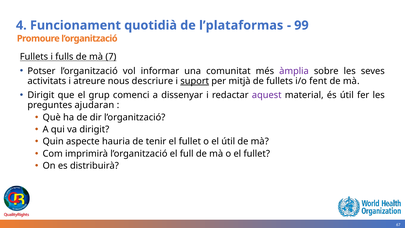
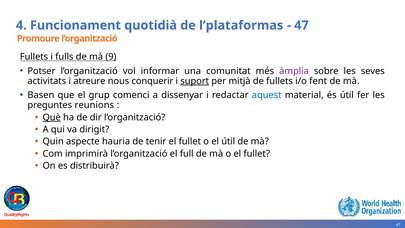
99: 99 -> 47
7: 7 -> 9
descriure: descriure -> conquerir
Dirigit at (41, 95): Dirigit -> Basen
aquest colour: purple -> blue
ajudaran: ajudaran -> reunions
Què underline: none -> present
